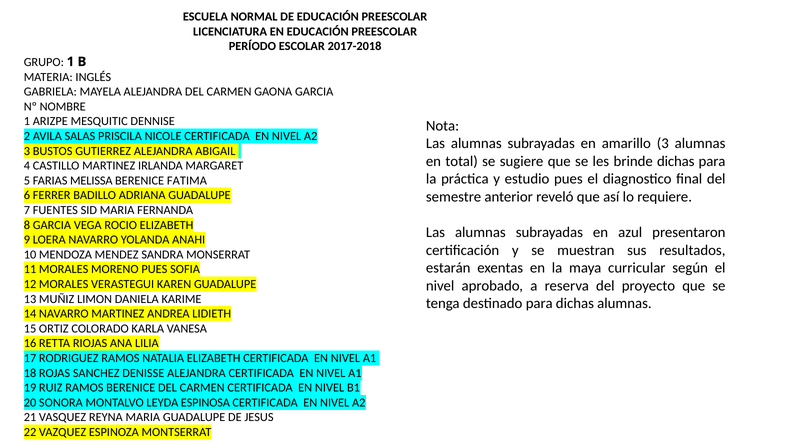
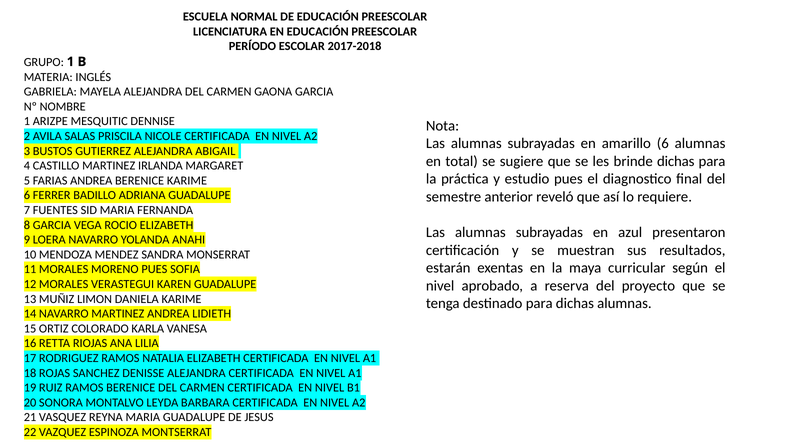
amarillo 3: 3 -> 6
FARIAS MELISSA: MELISSA -> ANDREA
BERENICE FATIMA: FATIMA -> KARIME
ESPINOSA: ESPINOSA -> BARBARA
